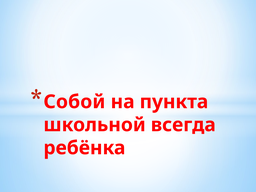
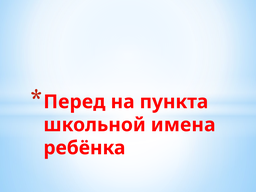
Собой: Собой -> Перед
всегда: всегда -> имена
